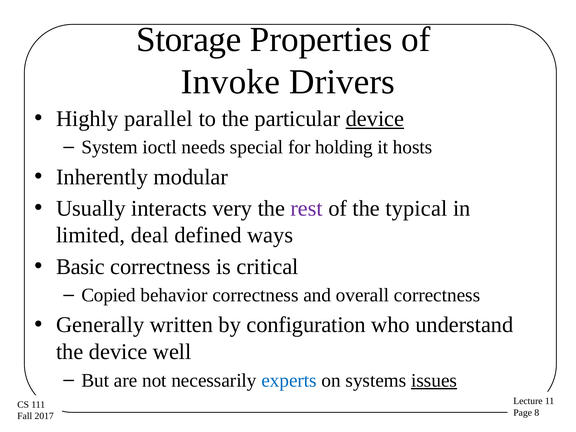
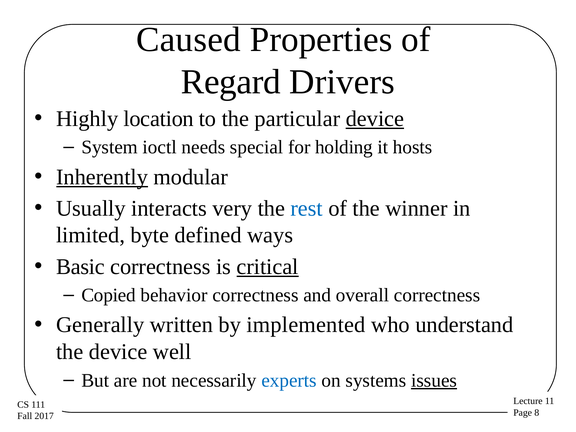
Storage: Storage -> Caused
Invoke: Invoke -> Regard
parallel: parallel -> location
Inherently underline: none -> present
rest colour: purple -> blue
typical: typical -> winner
deal: deal -> byte
critical underline: none -> present
configuration: configuration -> implemented
